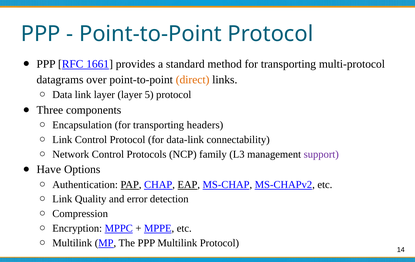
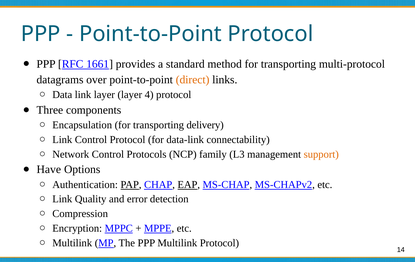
5: 5 -> 4
headers: headers -> delivery
support colour: purple -> orange
